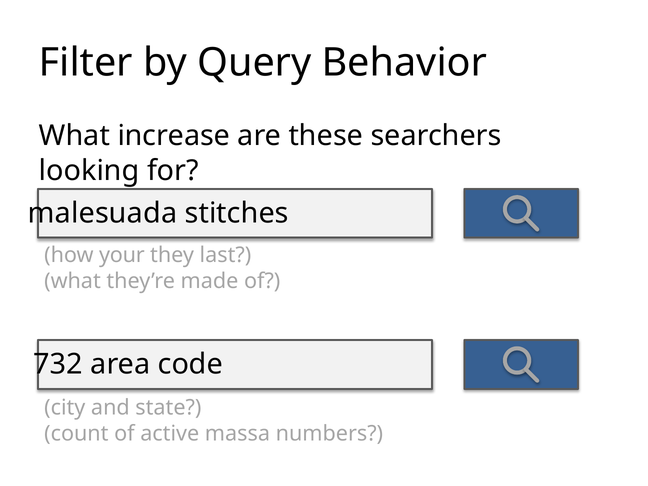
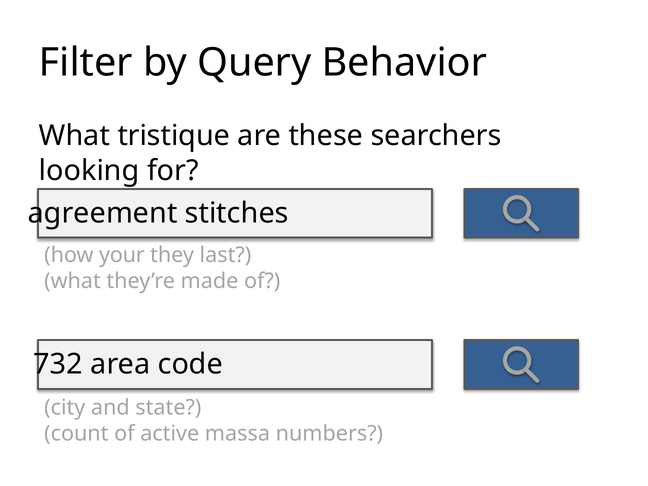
increase: increase -> tristique
malesuada: malesuada -> agreement
